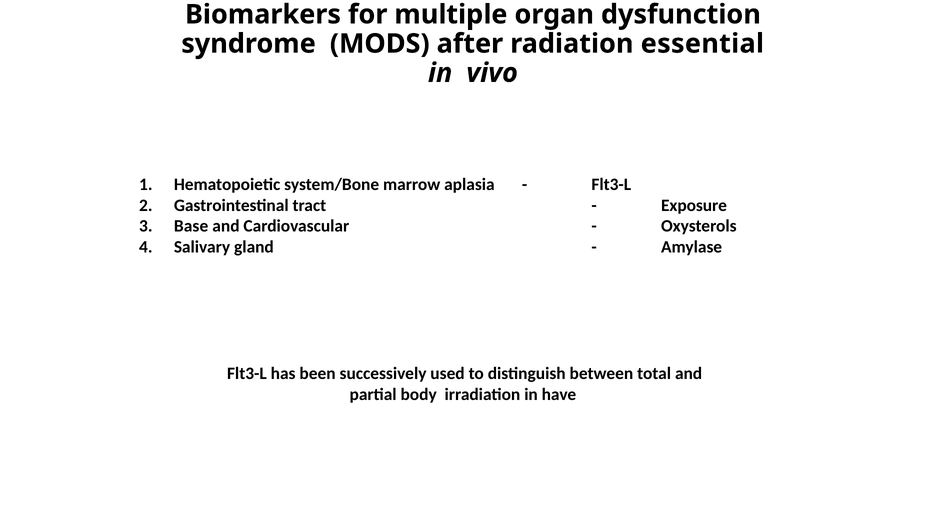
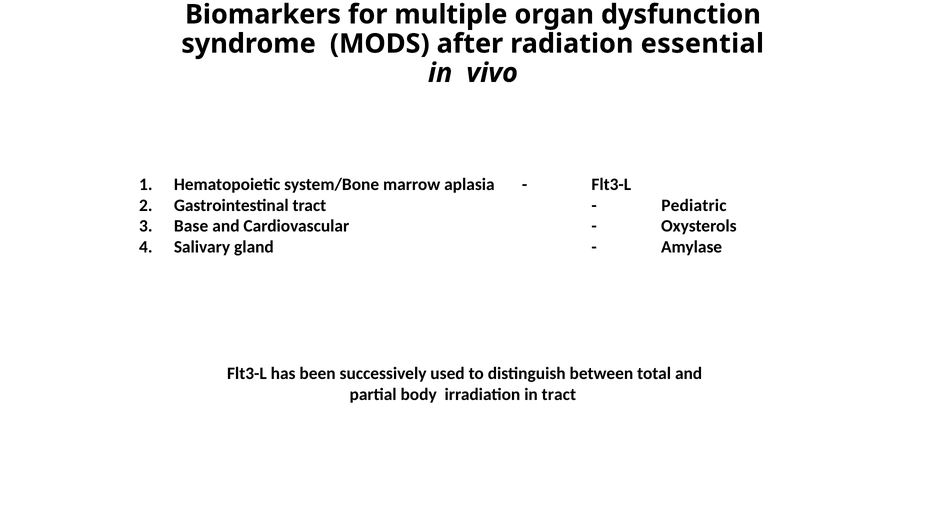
Exposure: Exposure -> Pediatric
in have: have -> tract
